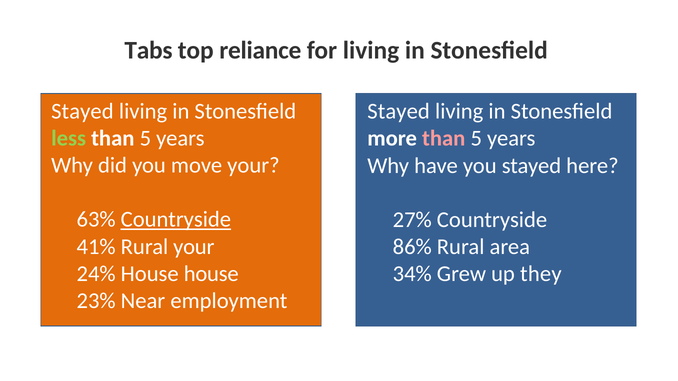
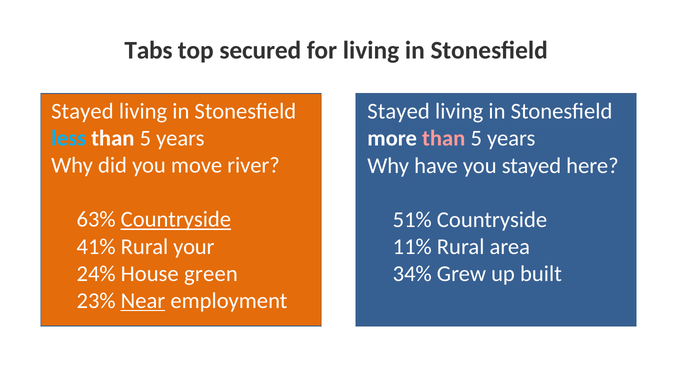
reliance: reliance -> secured
less colour: light green -> light blue
move your: your -> river
27%: 27% -> 51%
86%: 86% -> 11%
House house: house -> green
they: they -> built
Near underline: none -> present
